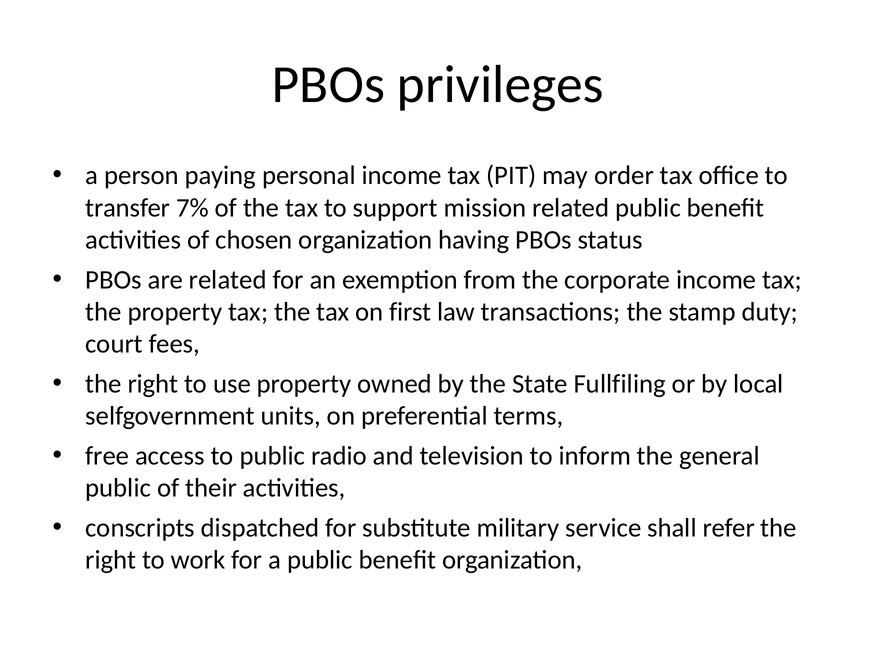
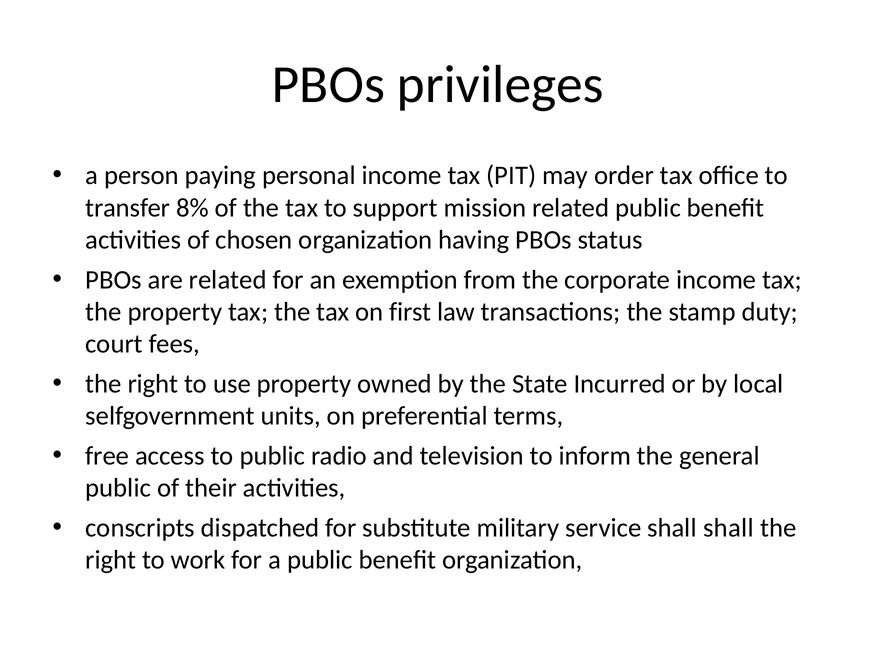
7%: 7% -> 8%
Fullfiling: Fullfiling -> Incurred
shall refer: refer -> shall
